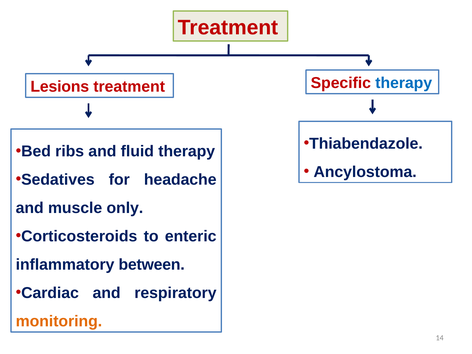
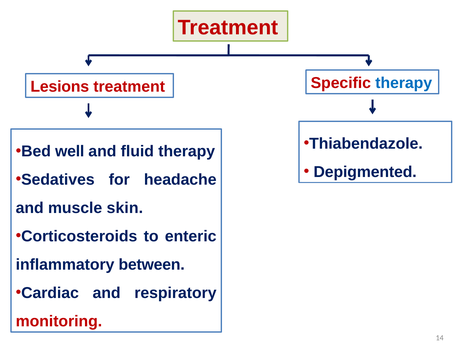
ribs: ribs -> well
Ancylostoma: Ancylostoma -> Depigmented
only: only -> skin
monitoring colour: orange -> red
